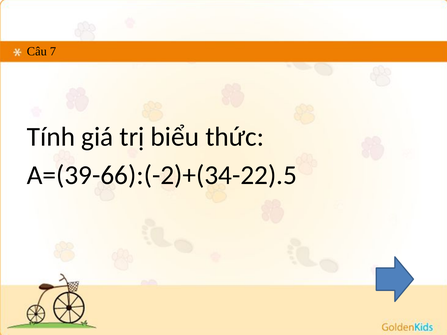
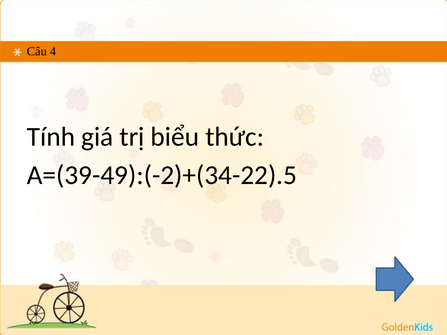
7: 7 -> 4
A=(39-66):(-2)+(34-22).5: A=(39-66):(-2)+(34-22).5 -> A=(39-49):(-2)+(34-22).5
